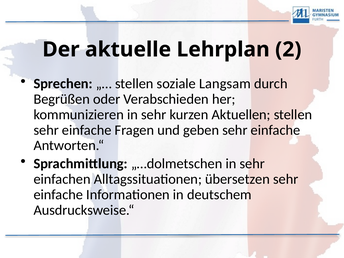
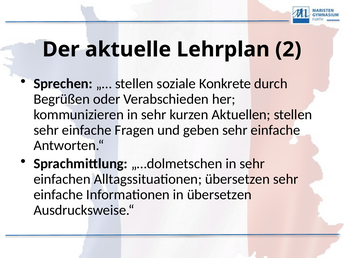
Langsam: Langsam -> Konkrete
in deutschem: deutschem -> übersetzen
